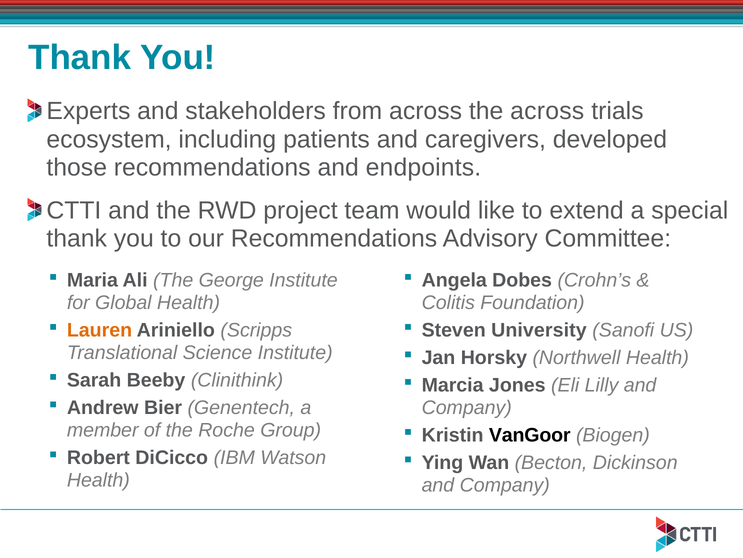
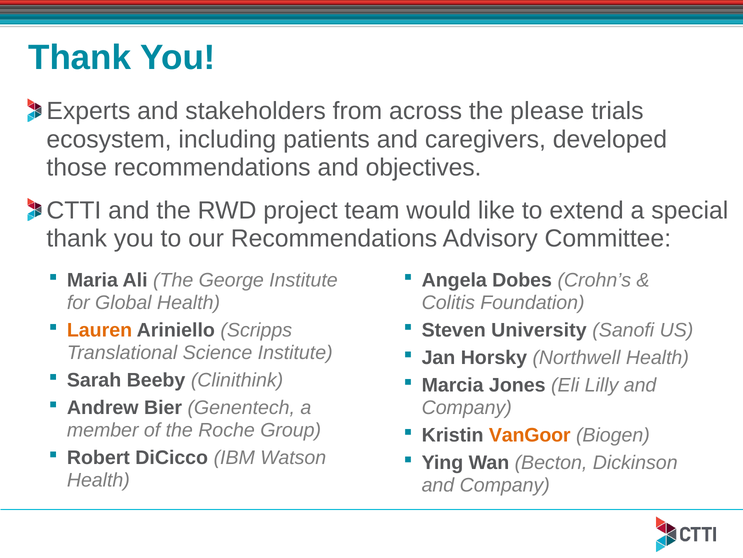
the across: across -> please
endpoints: endpoints -> objectives
VanGoor colour: black -> orange
